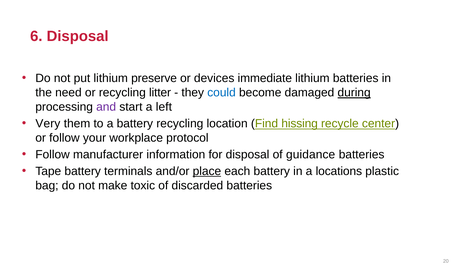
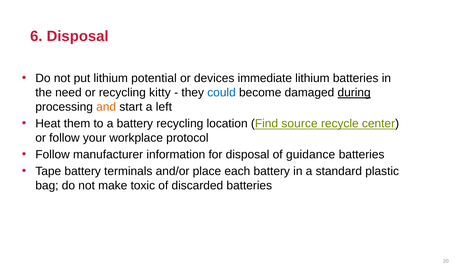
preserve: preserve -> potential
litter: litter -> kitty
and colour: purple -> orange
Very: Very -> Heat
hissing: hissing -> source
place underline: present -> none
locations: locations -> standard
